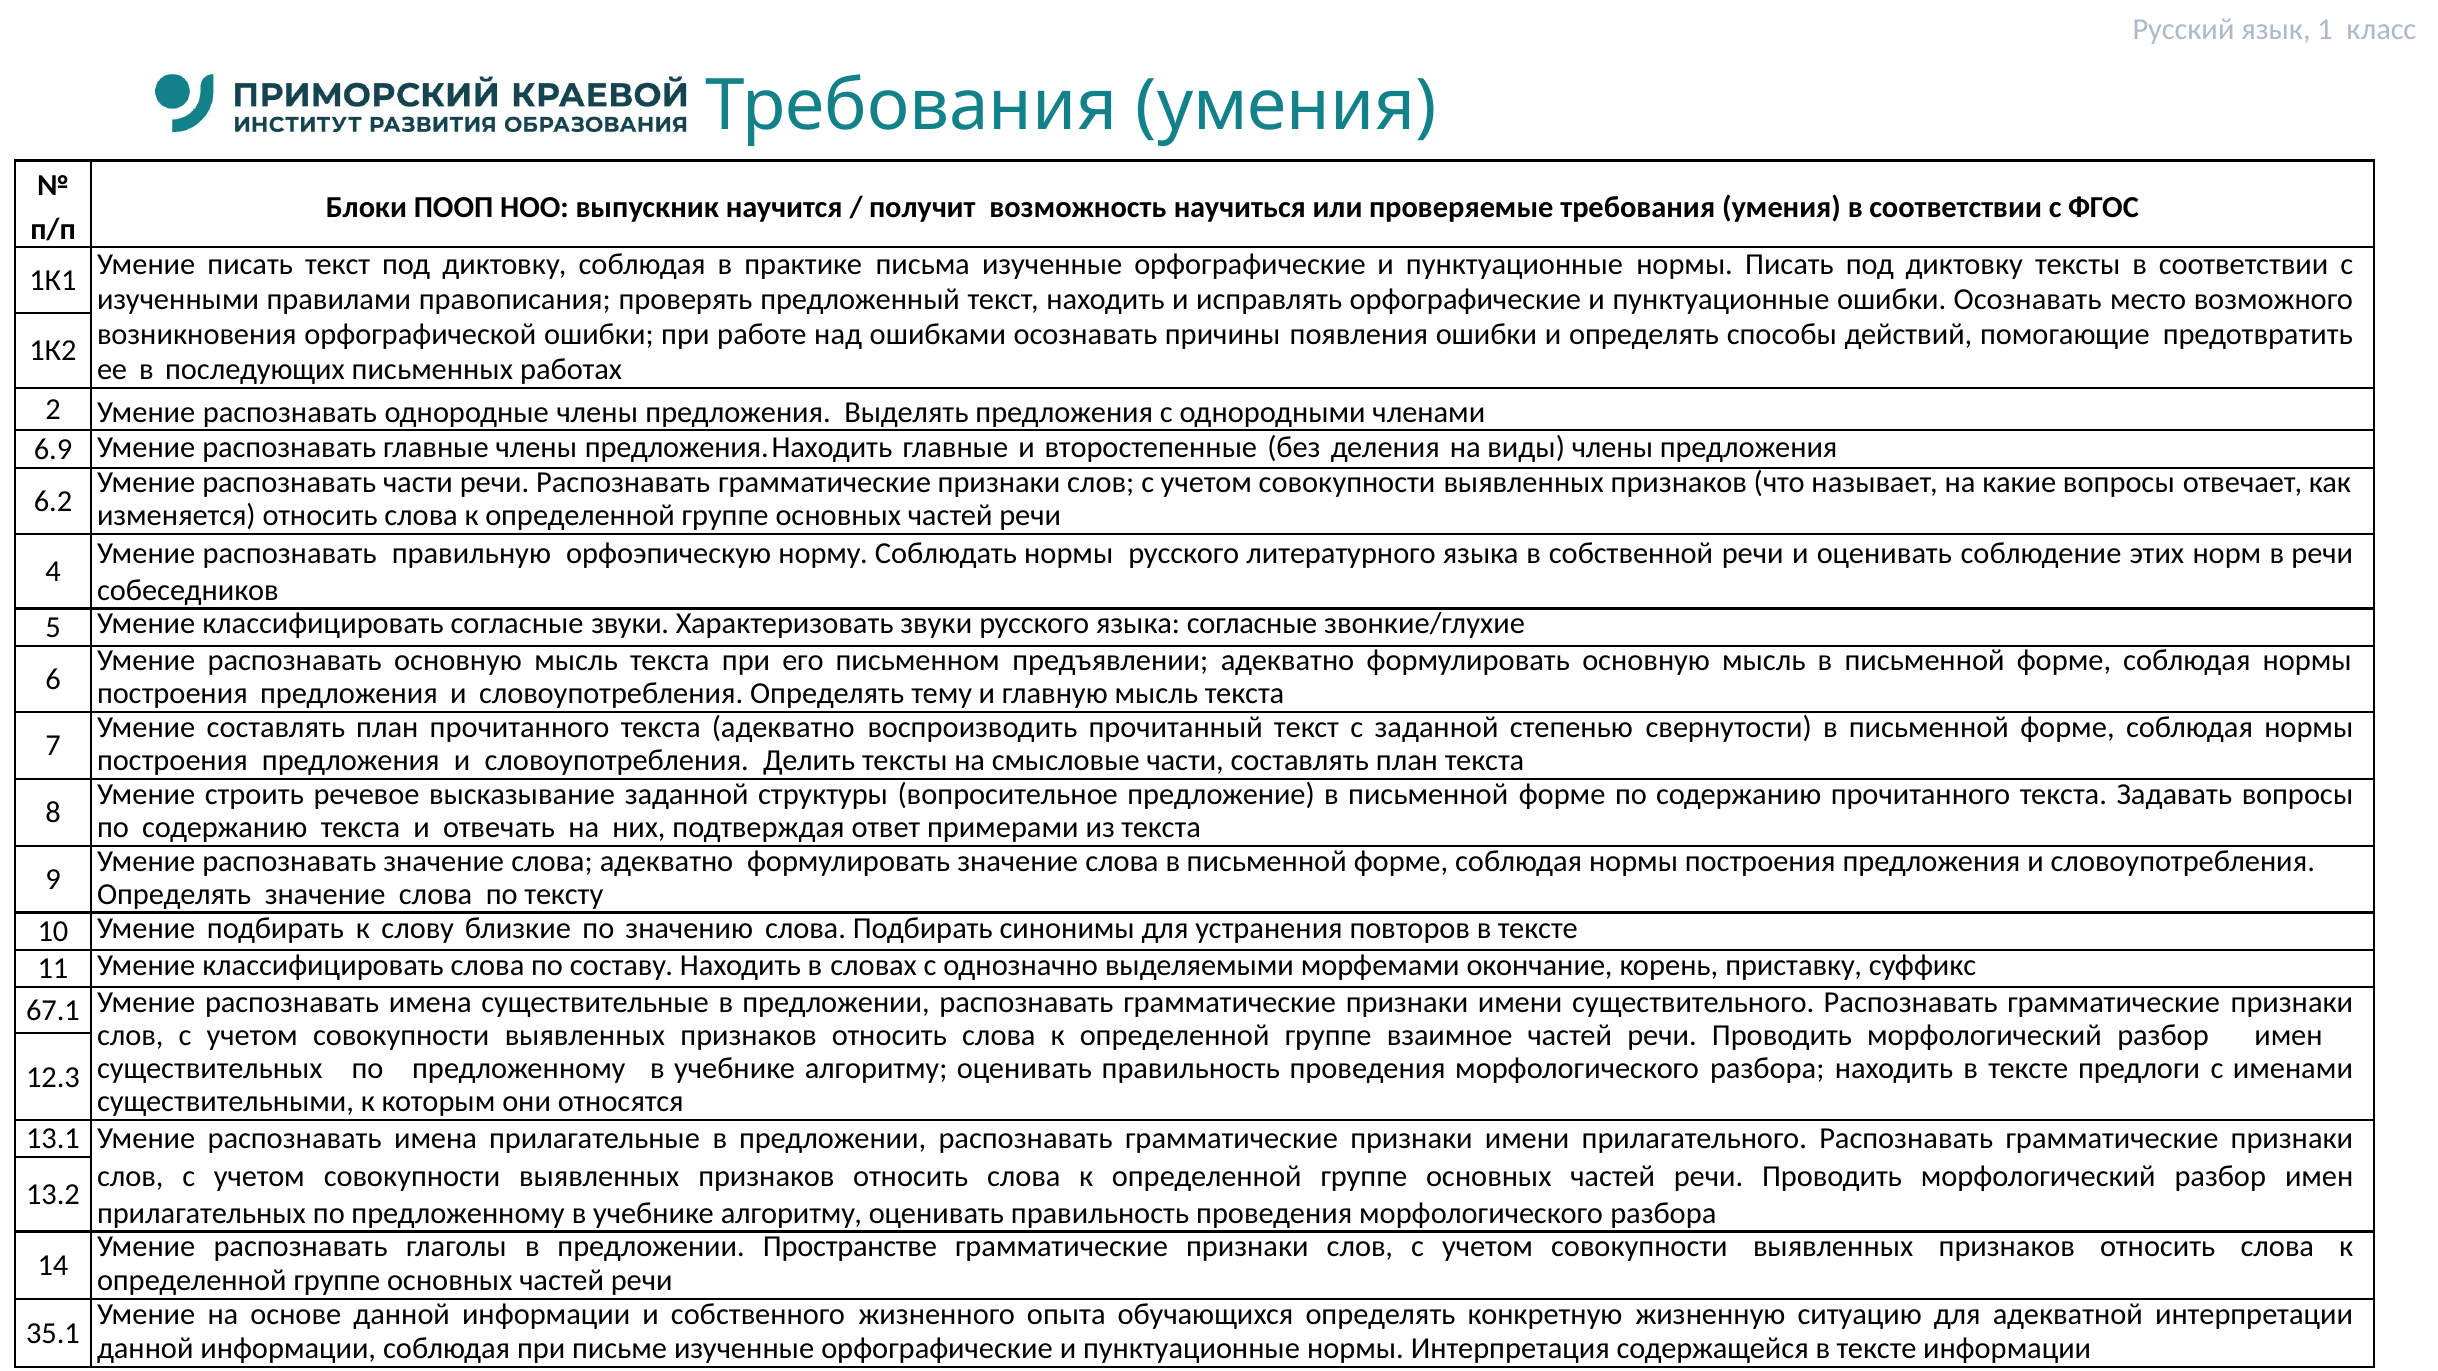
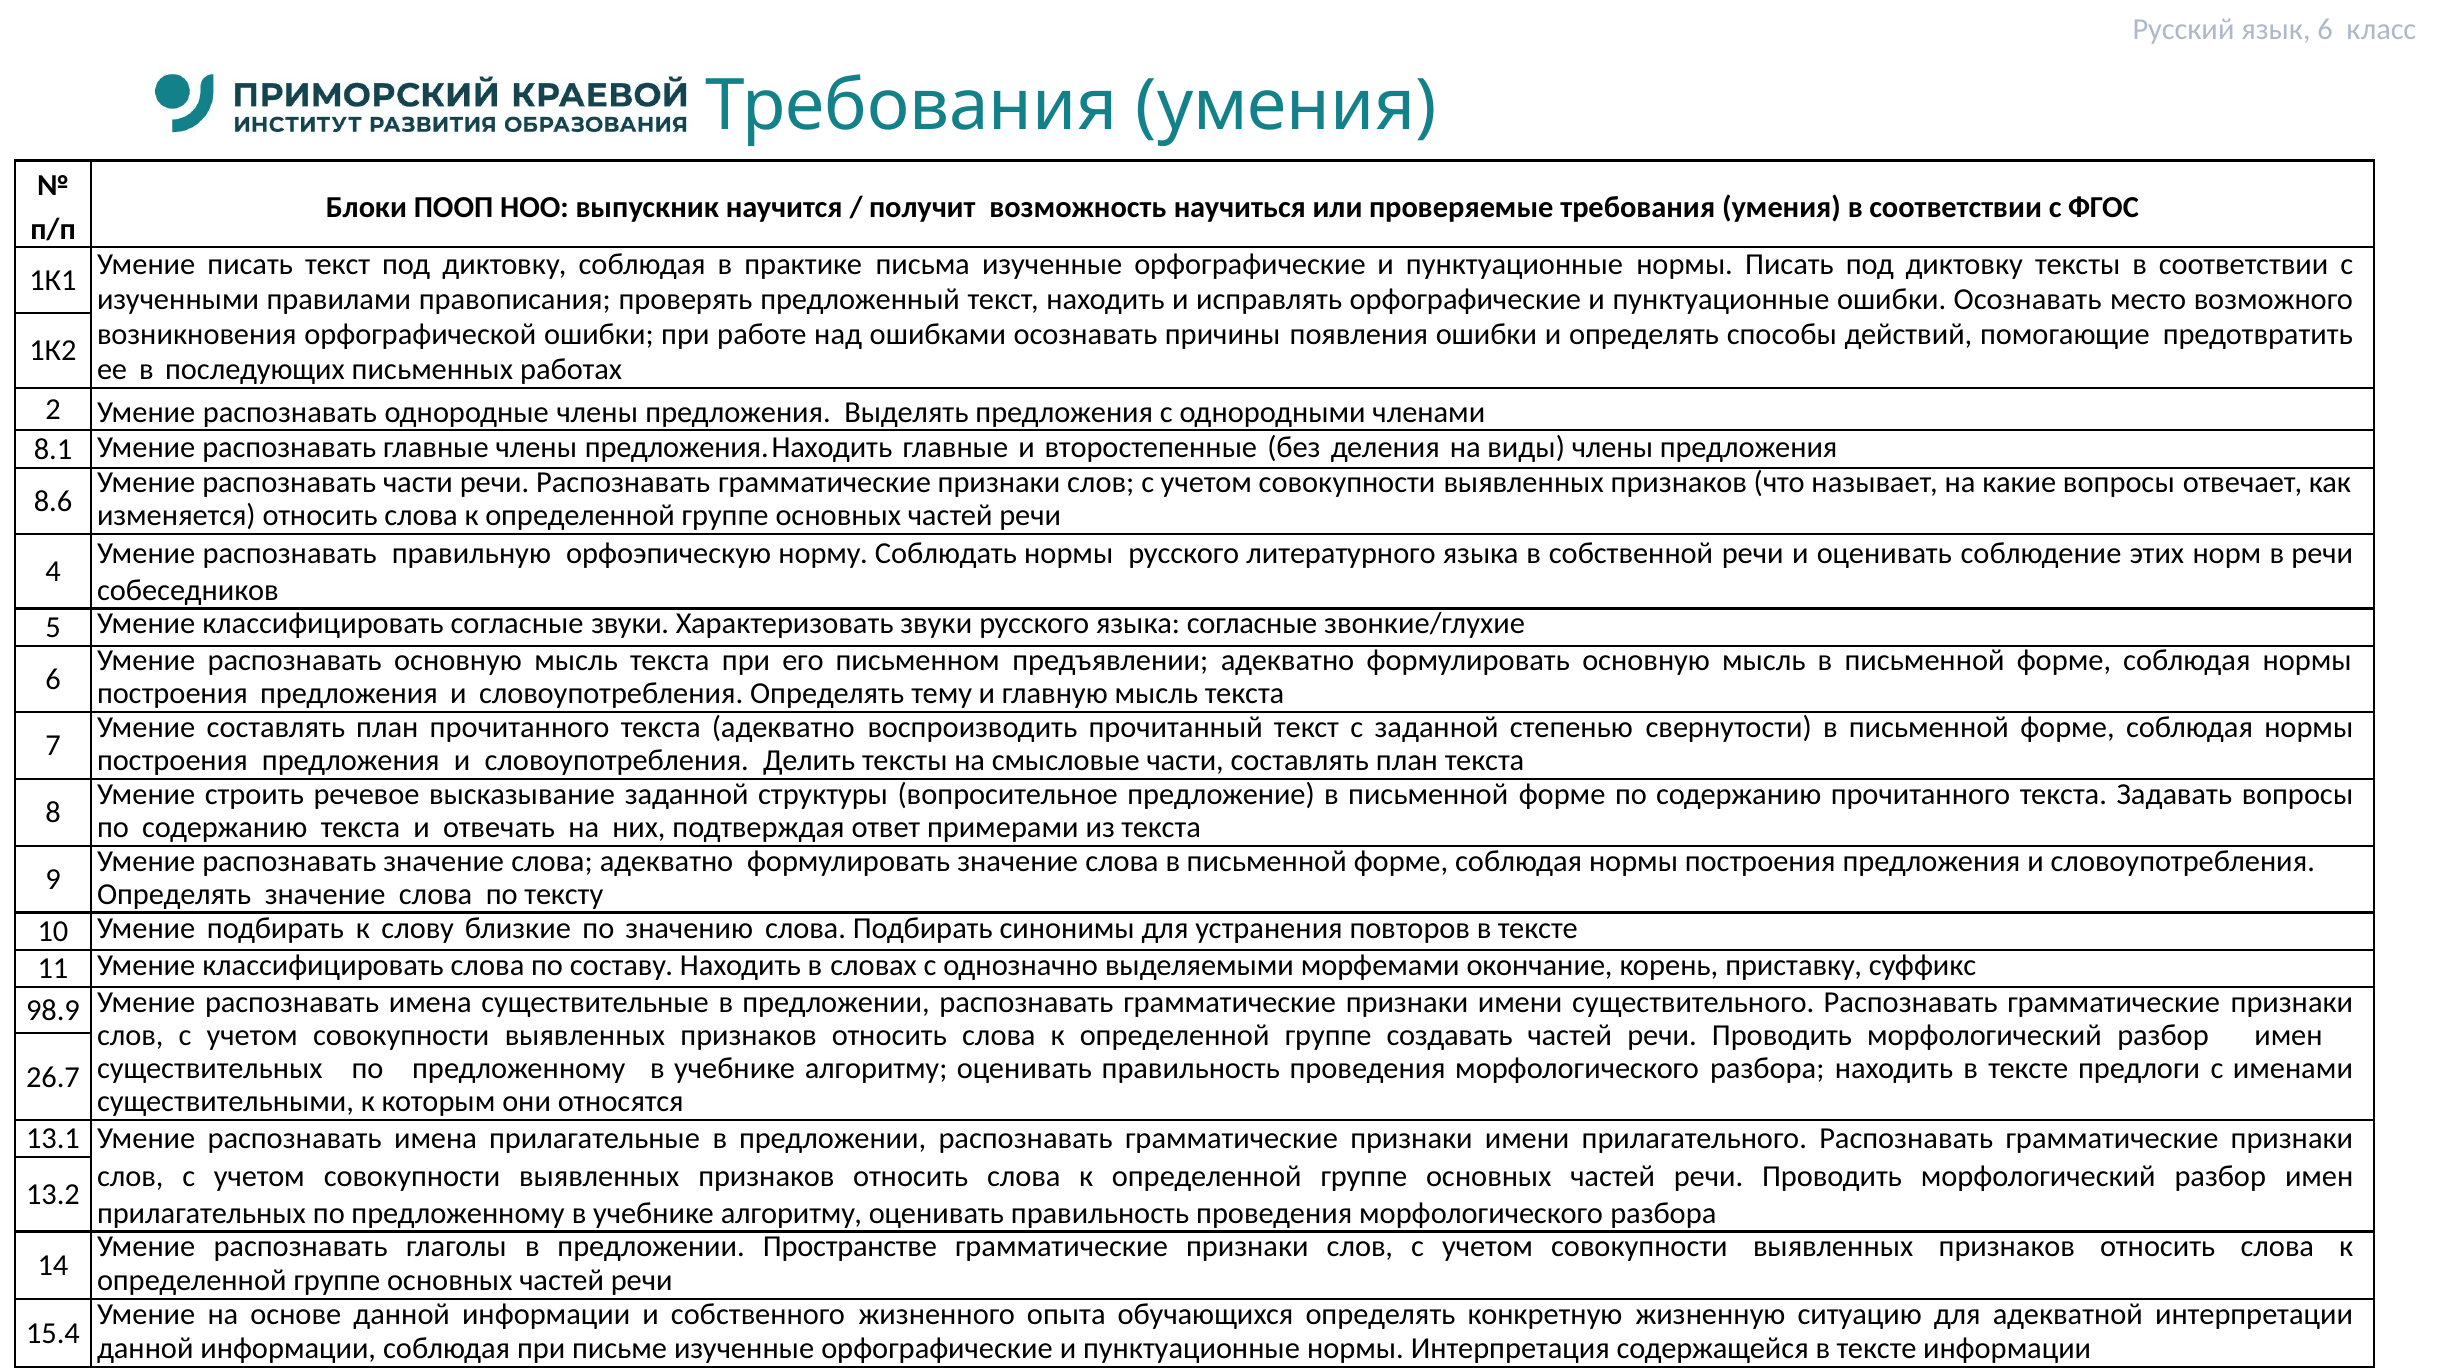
язык 1: 1 -> 6
6.9: 6.9 -> 8.1
6.2: 6.2 -> 8.6
67.1: 67.1 -> 98.9
взаимное: взаимное -> создавать
12.3: 12.3 -> 26.7
35.1: 35.1 -> 15.4
